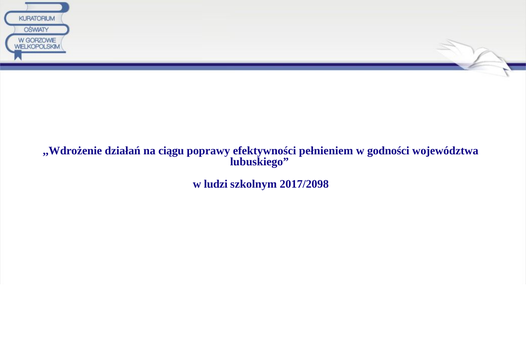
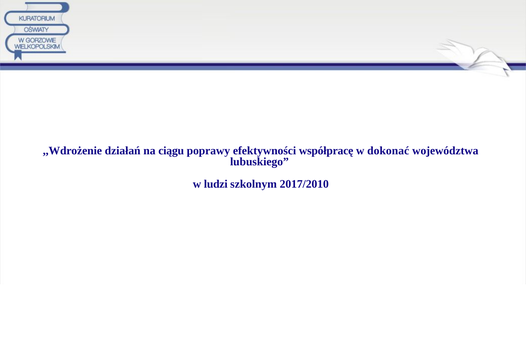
pełnieniem: pełnieniem -> współpracę
godności: godności -> dokonać
2017/2098: 2017/2098 -> 2017/2010
